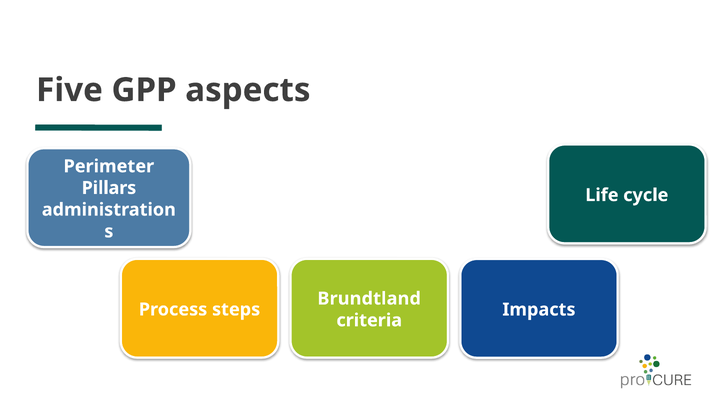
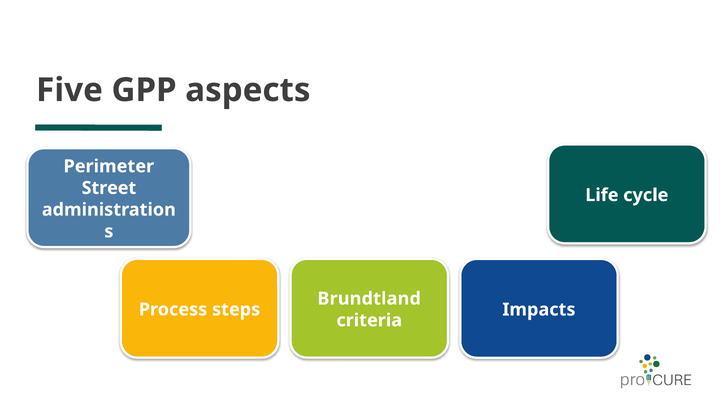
Pillars: Pillars -> Street
